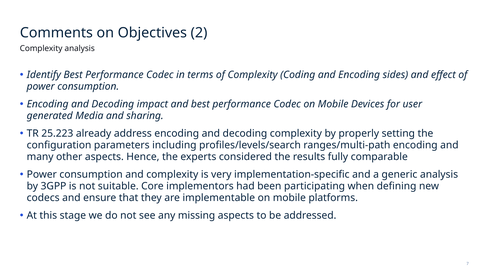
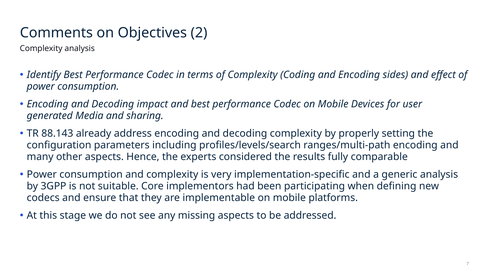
25.223: 25.223 -> 88.143
